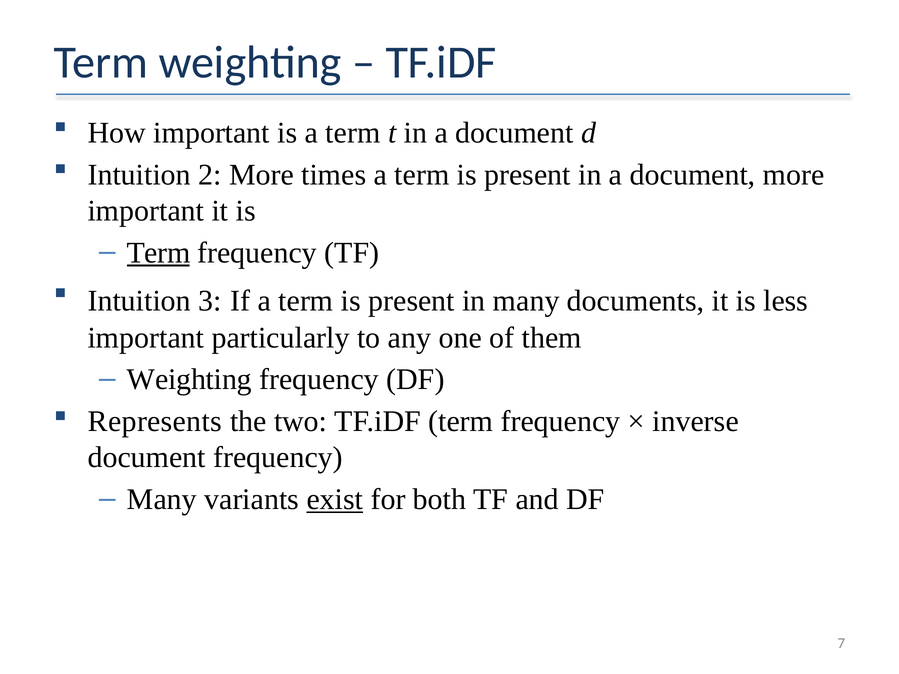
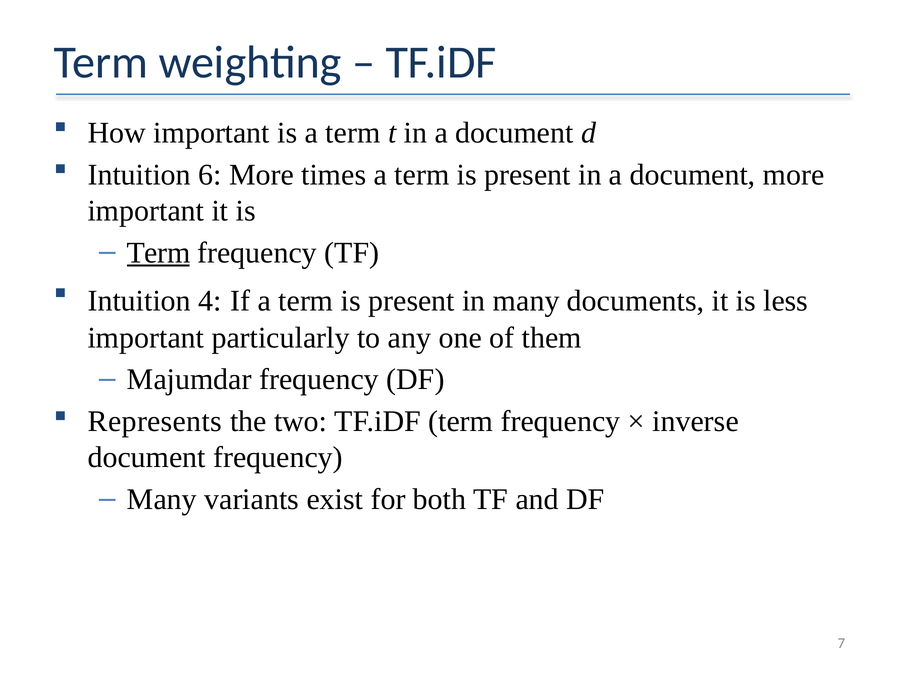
2: 2 -> 6
3: 3 -> 4
Weighting at (189, 380): Weighting -> Majumdar
exist underline: present -> none
